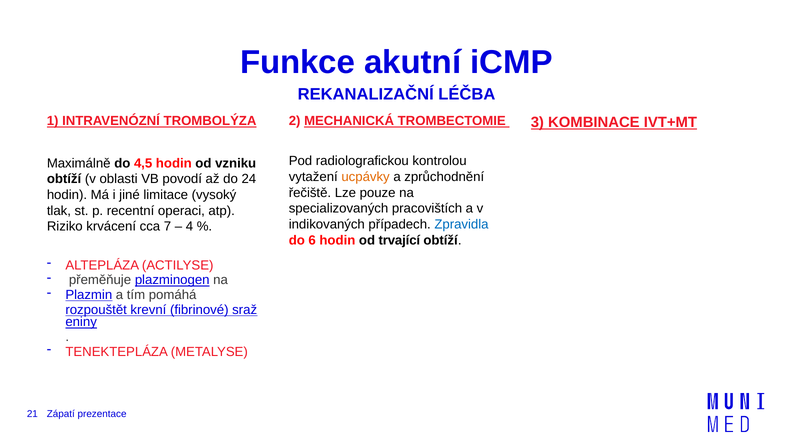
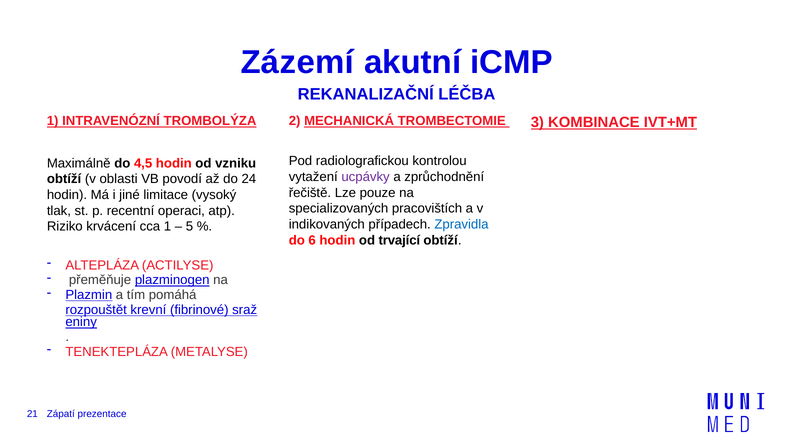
Funkce: Funkce -> Zázemí
ucpávky colour: orange -> purple
cca 7: 7 -> 1
4: 4 -> 5
